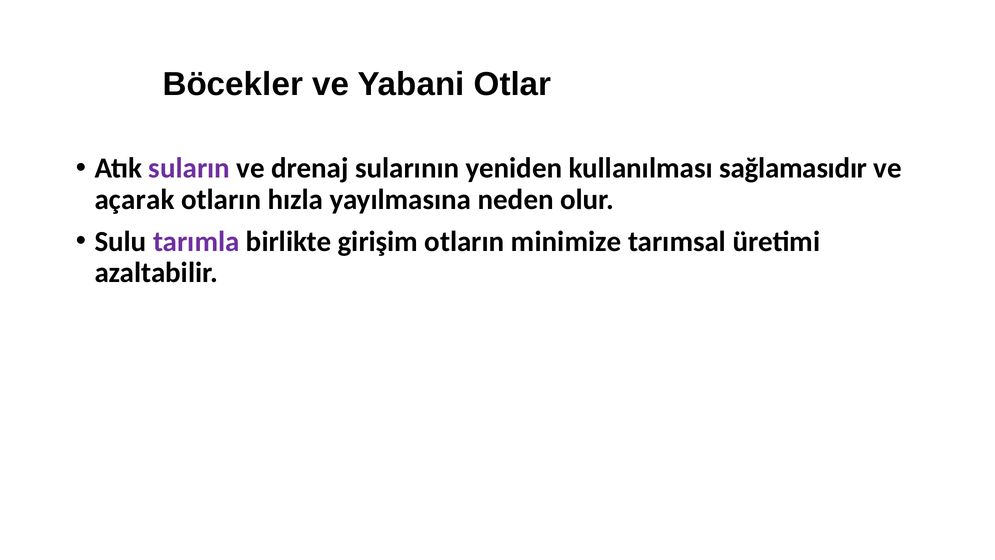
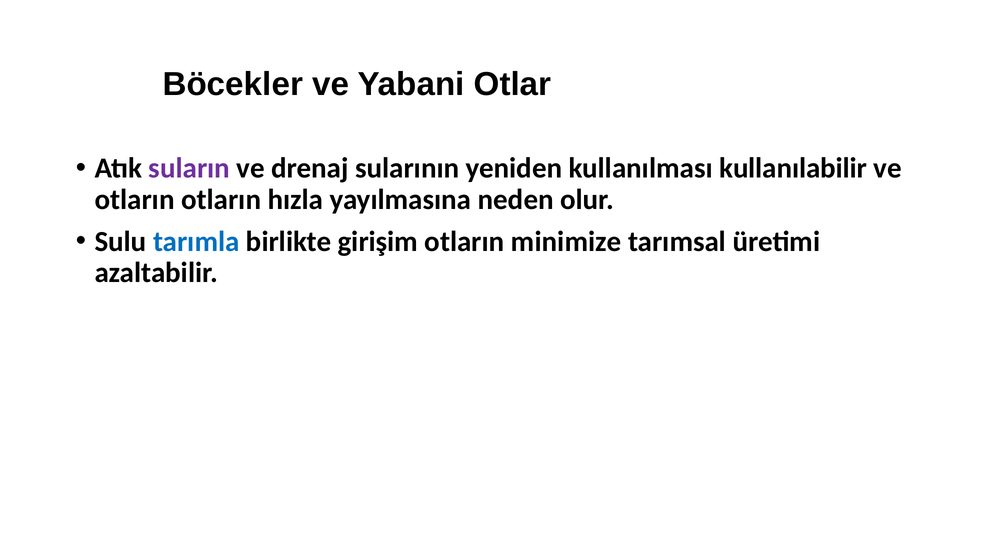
sağlamasıdır: sağlamasıdır -> kullanılabilir
açarak at (134, 200): açarak -> otların
tarımla colour: purple -> blue
